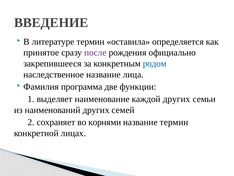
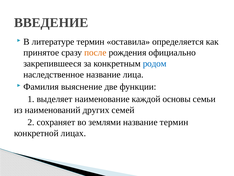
после colour: purple -> orange
программа: программа -> выяснение
каждой других: других -> основы
корнями: корнями -> землями
